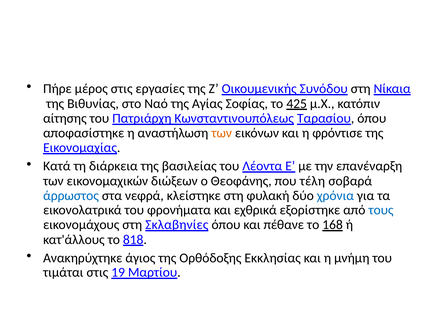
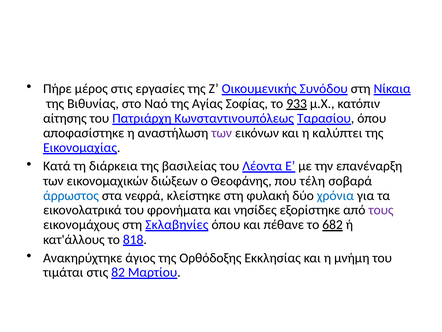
425: 425 -> 933
των at (222, 133) colour: orange -> purple
φρόντισε: φρόντισε -> καλύπτει
εχθρικά: εχθρικά -> νησίδες
τους colour: blue -> purple
168: 168 -> 682
19: 19 -> 82
